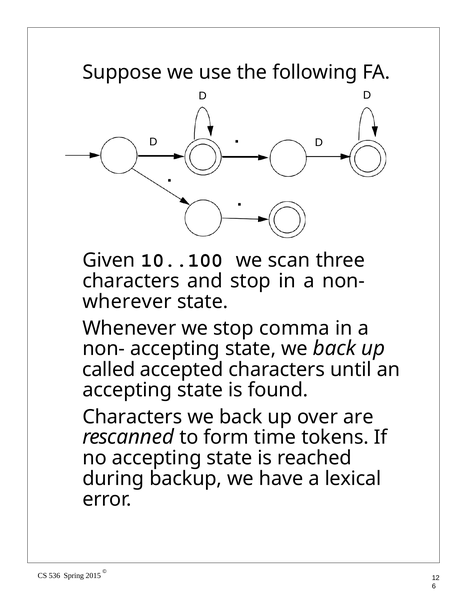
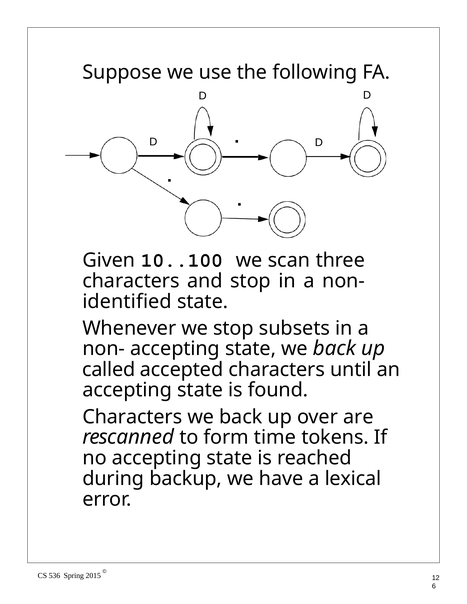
wherever: wherever -> identified
comma: comma -> subsets
